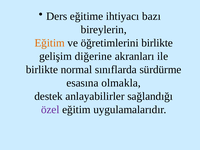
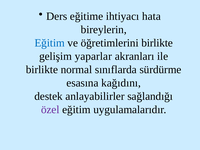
bazı: bazı -> hata
Eğitim at (50, 43) colour: orange -> blue
diğerine: diğerine -> yaparlar
olmakla: olmakla -> kağıdını
